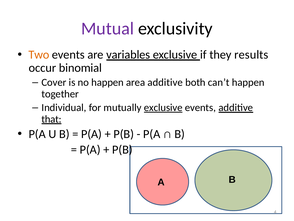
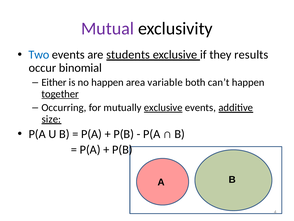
Two colour: orange -> blue
variables: variables -> students
Cover: Cover -> Either
area additive: additive -> variable
together underline: none -> present
Individual: Individual -> Occurring
that: that -> size
